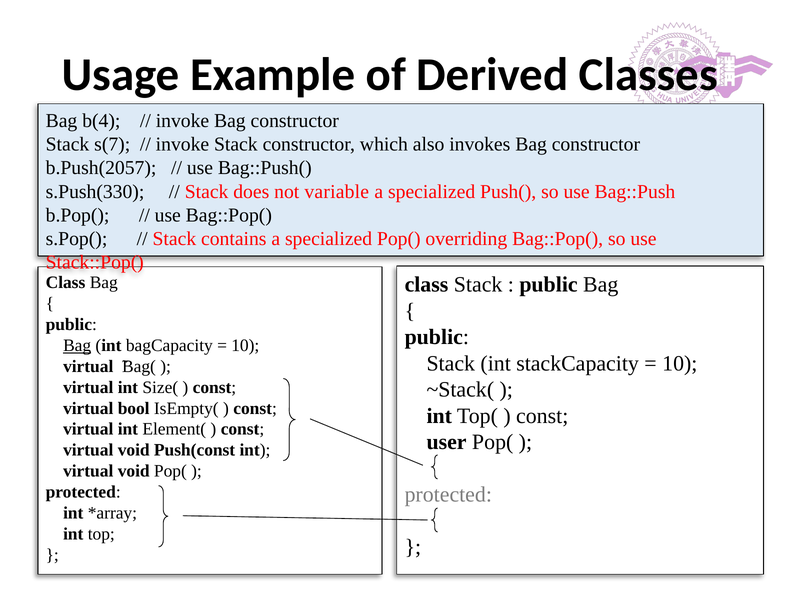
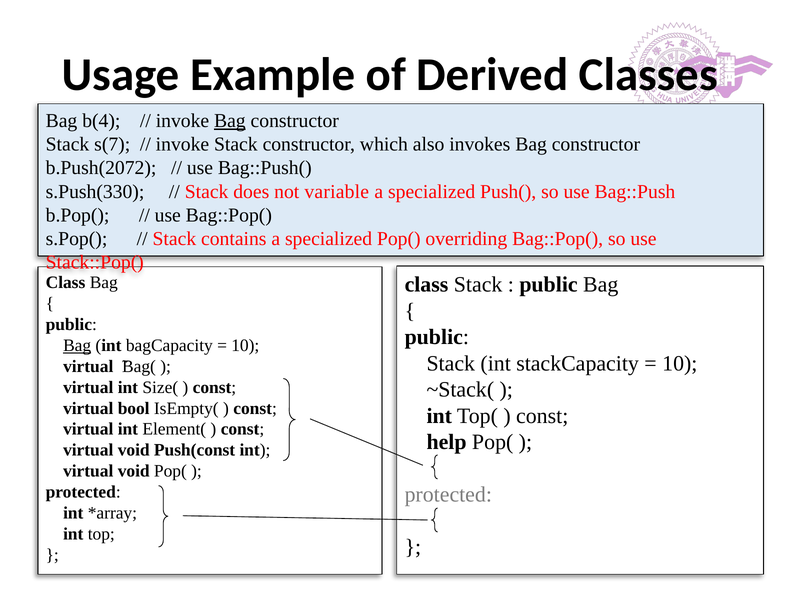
Bag at (230, 121) underline: none -> present
b.Push(2057: b.Push(2057 -> b.Push(2072
user: user -> help
